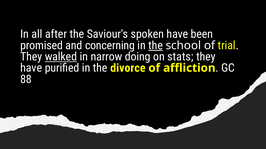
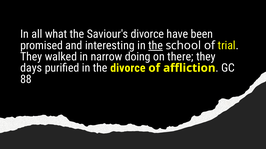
after: after -> what
Saviour's spoken: spoken -> divorce
concerning: concerning -> interesting
walked underline: present -> none
stats: stats -> there
have at (31, 68): have -> days
